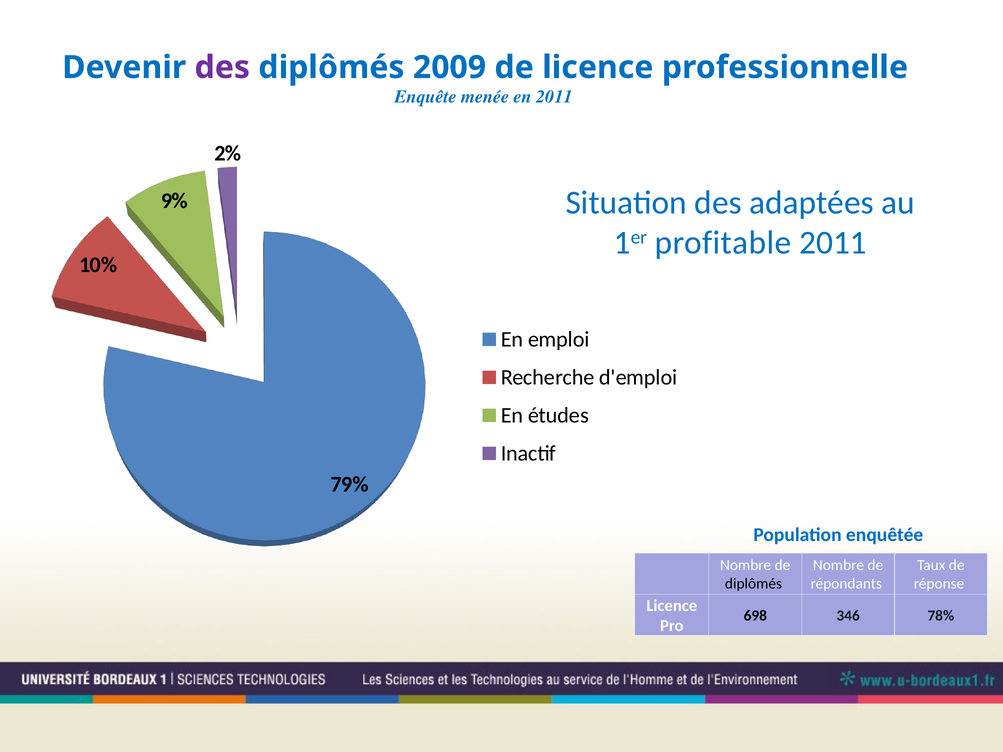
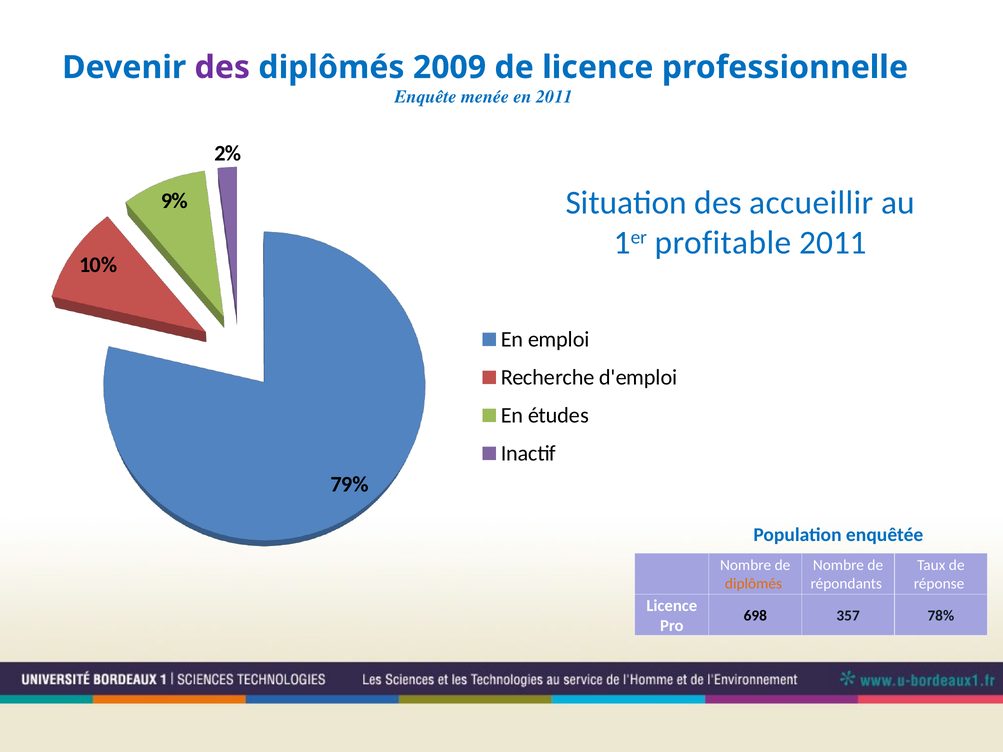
adaptées: adaptées -> accueillir
diplômés at (753, 584) colour: black -> orange
346: 346 -> 357
